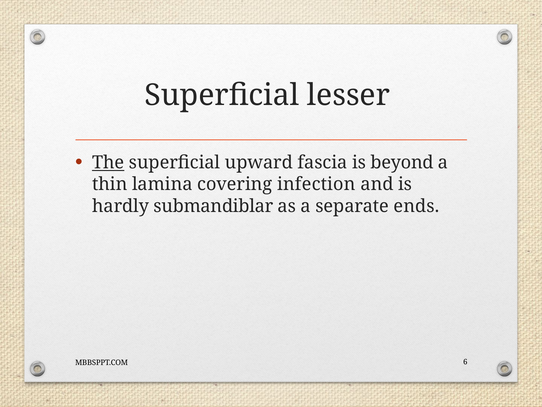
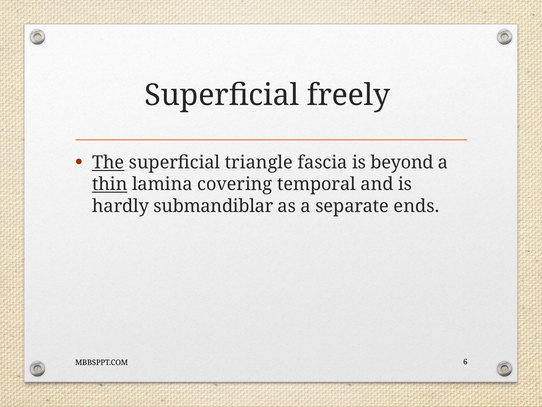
lesser: lesser -> freely
upward: upward -> triangle
thin underline: none -> present
infection: infection -> temporal
